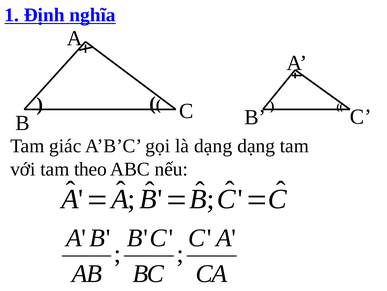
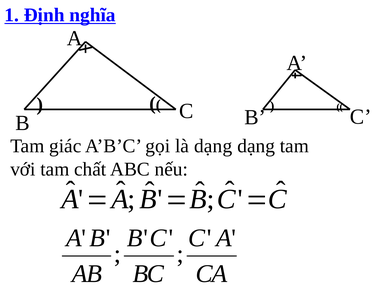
theo: theo -> chất
